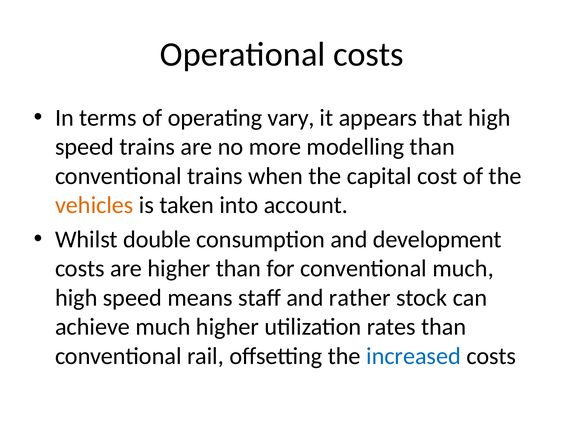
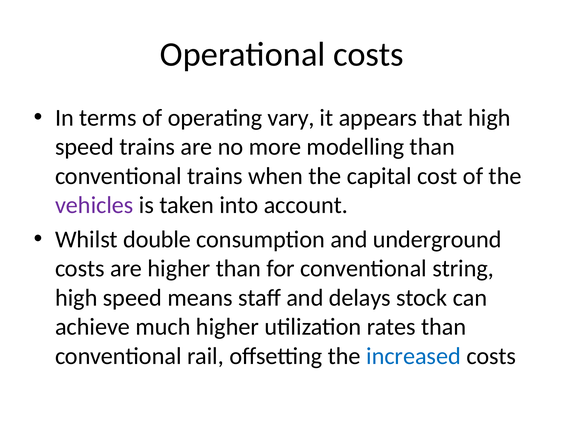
vehicles colour: orange -> purple
development: development -> underground
conventional much: much -> string
rather: rather -> delays
